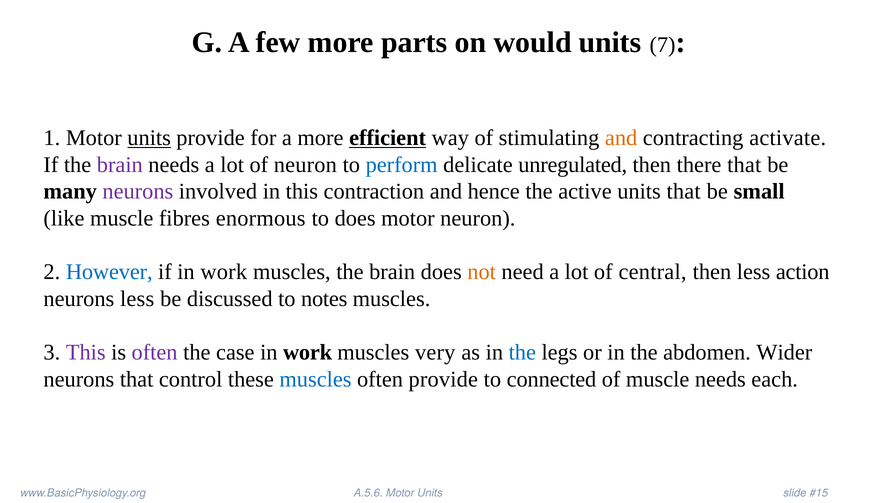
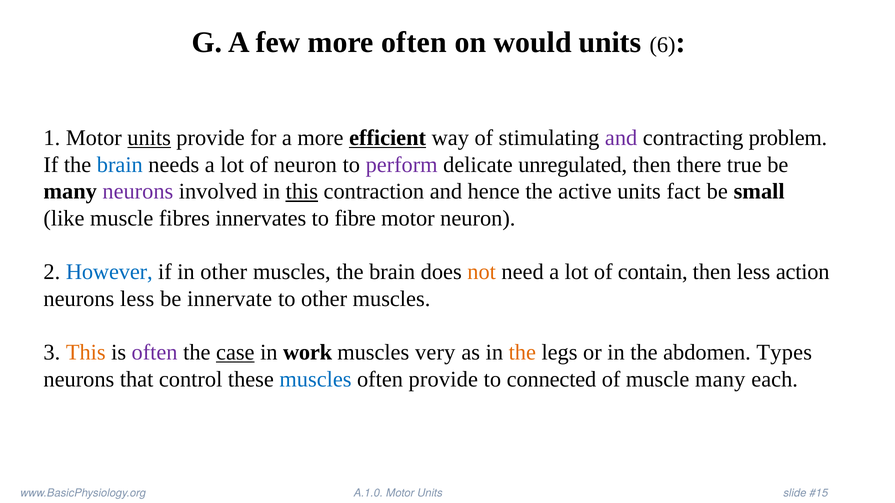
more parts: parts -> often
7: 7 -> 6
and at (621, 138) colour: orange -> purple
activate: activate -> problem
brain at (120, 165) colour: purple -> blue
perform colour: blue -> purple
there that: that -> true
this at (302, 192) underline: none -> present
units that: that -> fact
enormous: enormous -> innervates
to does: does -> fibre
if in work: work -> other
central: central -> contain
discussed: discussed -> innervate
to notes: notes -> other
This at (86, 353) colour: purple -> orange
case underline: none -> present
the at (522, 353) colour: blue -> orange
Wider: Wider -> Types
muscle needs: needs -> many
A.5.6: A.5.6 -> A.1.0
